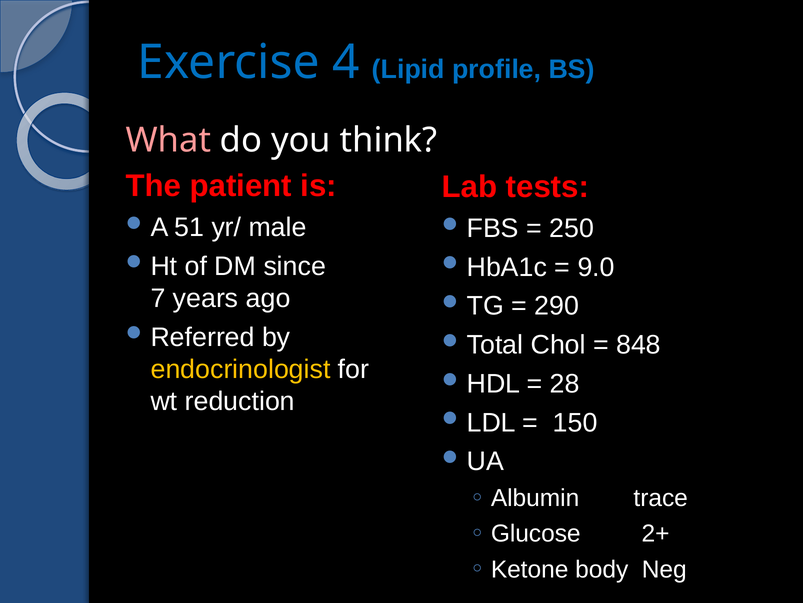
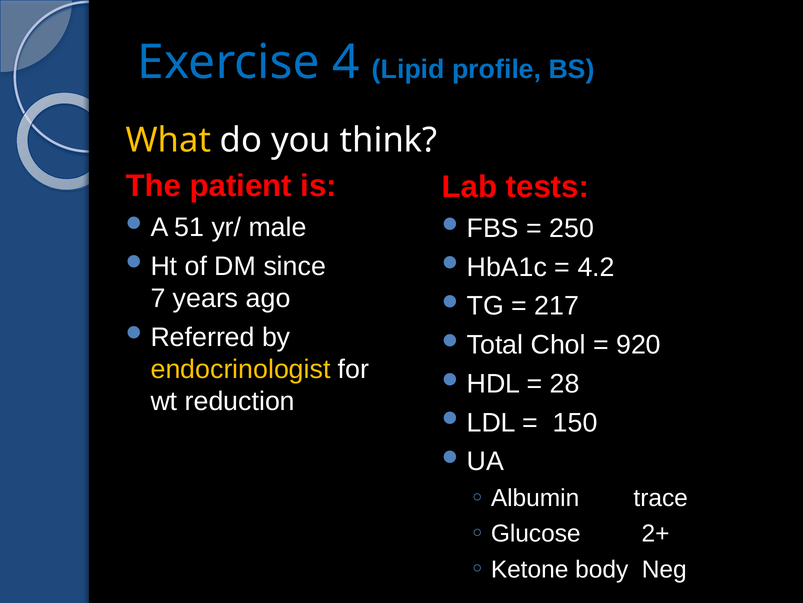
What colour: pink -> yellow
9.0: 9.0 -> 4.2
290: 290 -> 217
848: 848 -> 920
